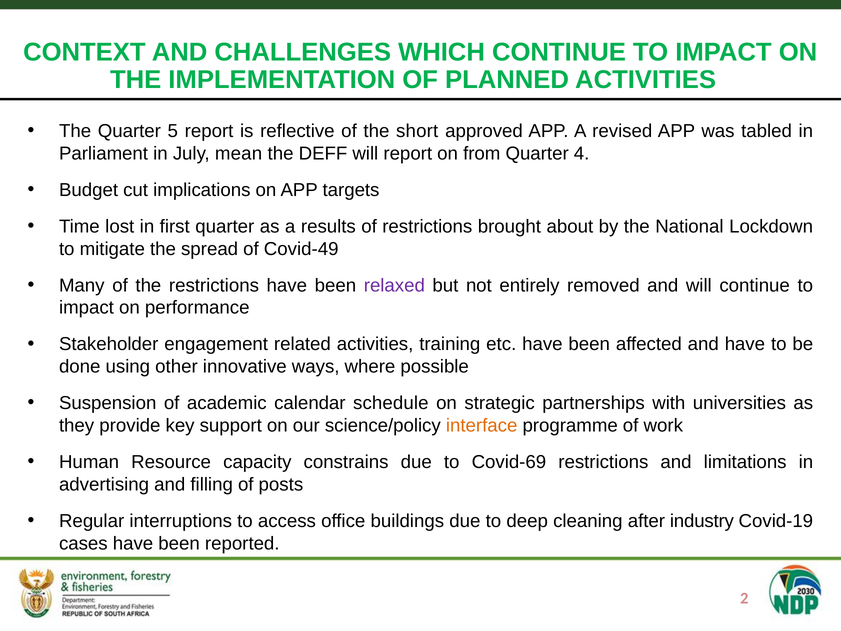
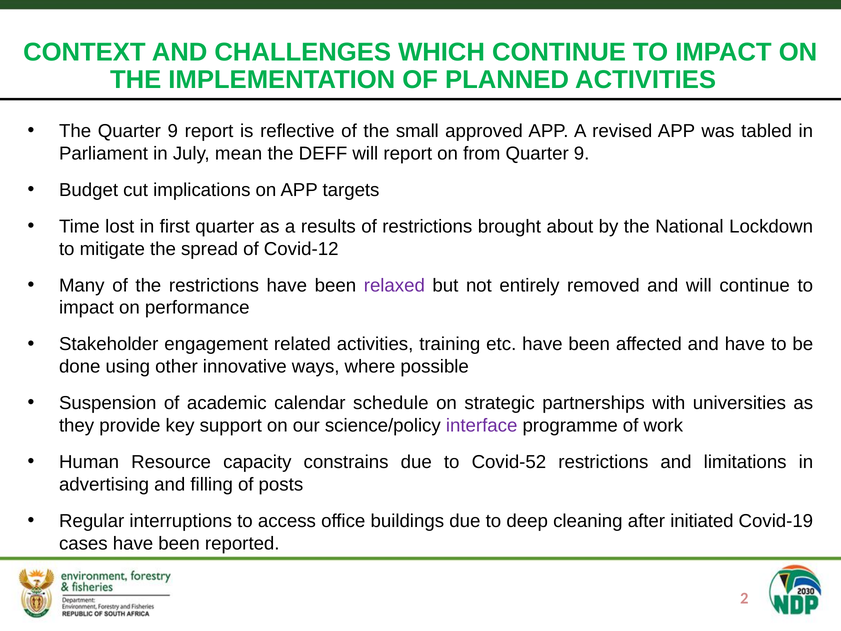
The Quarter 5: 5 -> 9
short: short -> small
from Quarter 4: 4 -> 9
Covid-49: Covid-49 -> Covid-12
interface colour: orange -> purple
Covid-69: Covid-69 -> Covid-52
industry: industry -> initiated
